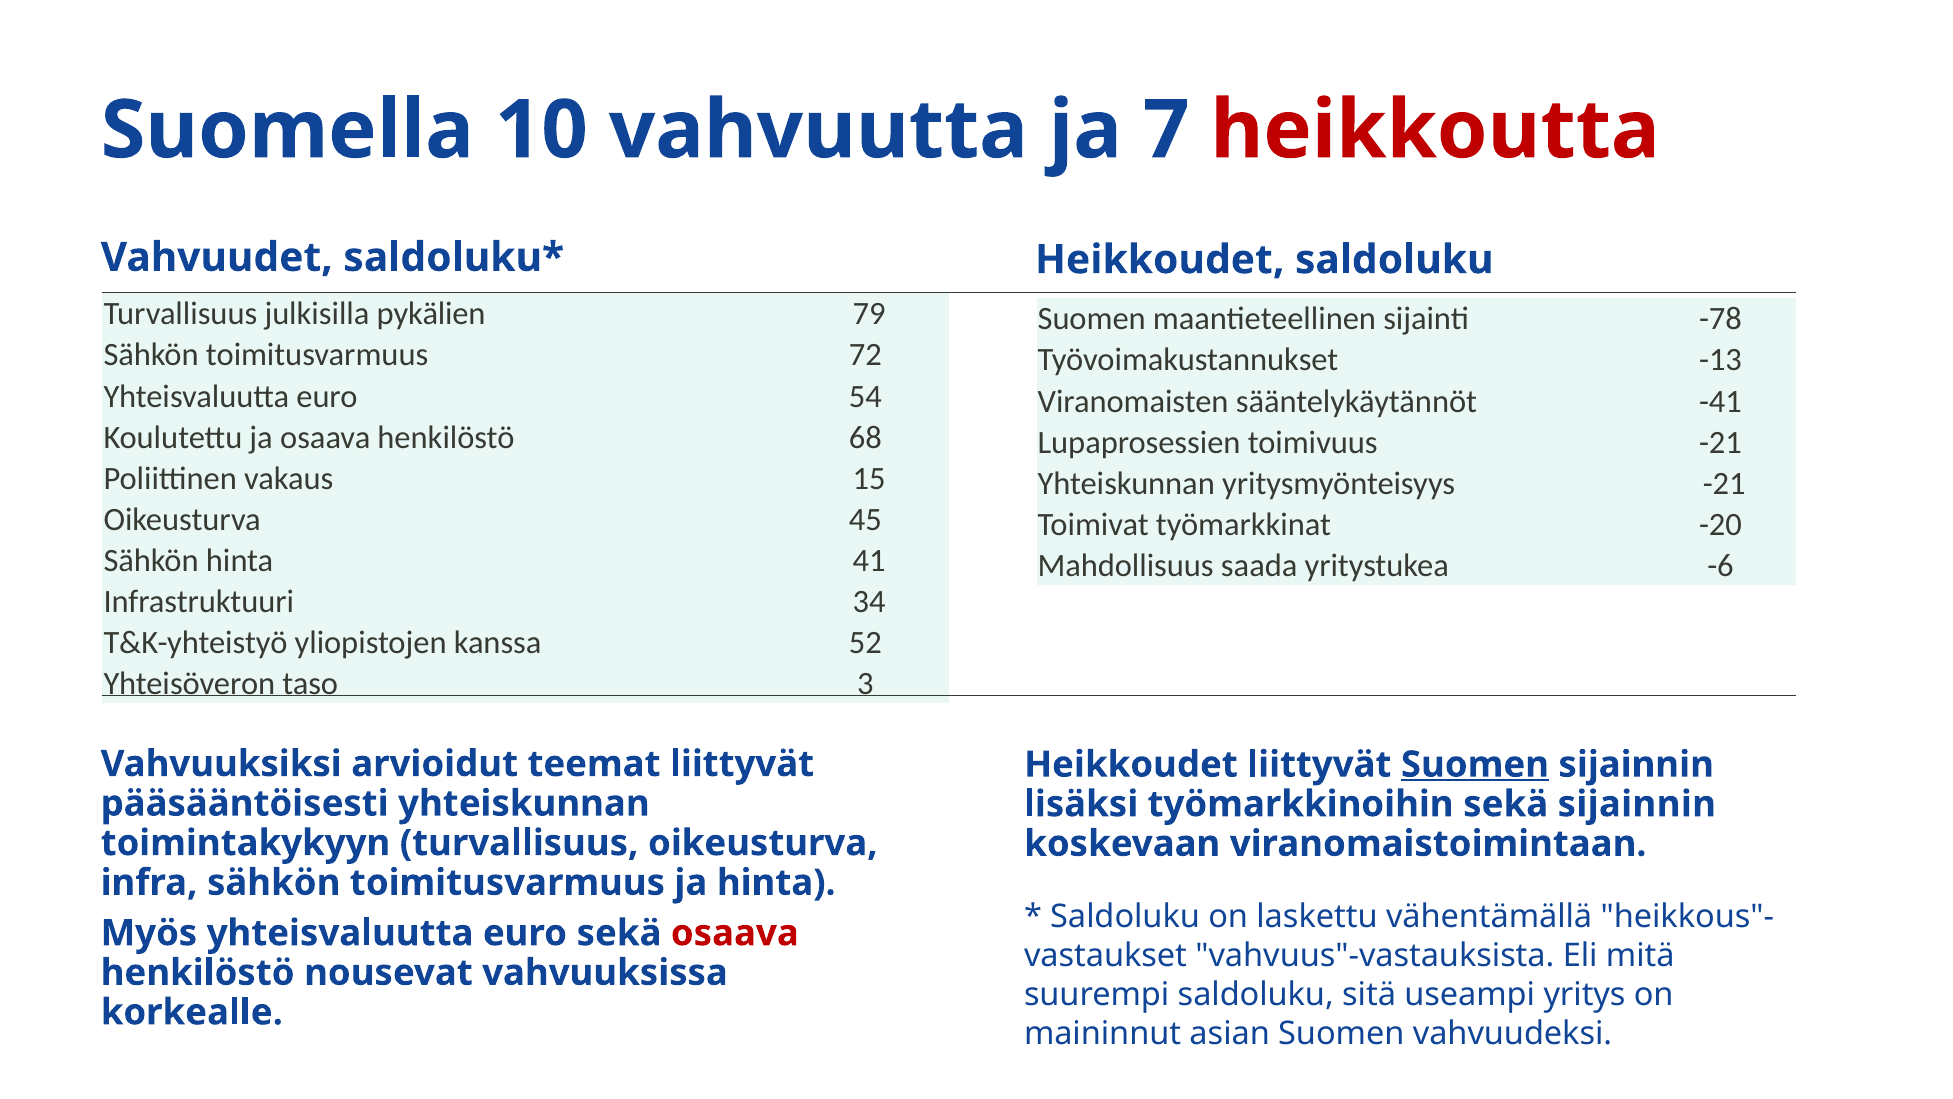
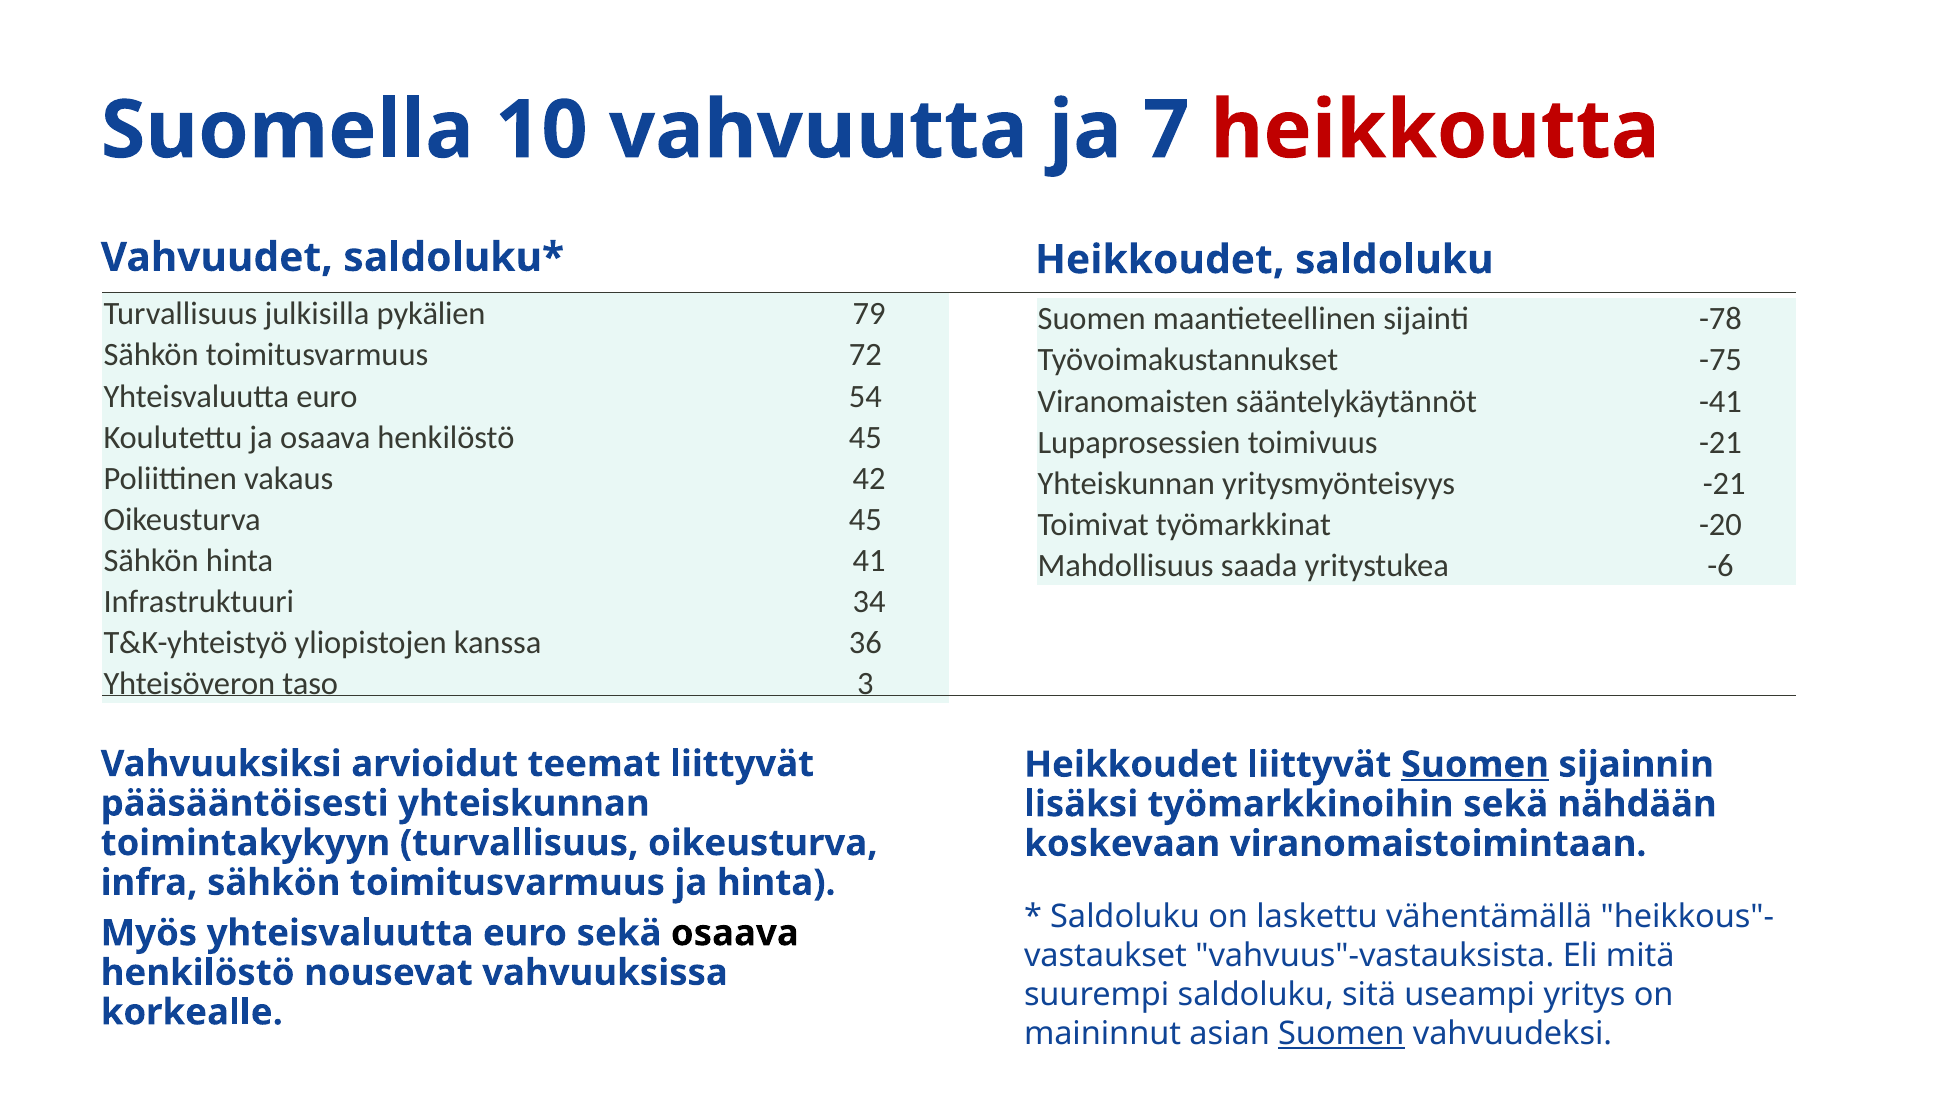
-13: -13 -> -75
henkilöstö 68: 68 -> 45
15: 15 -> 42
52: 52 -> 36
sekä sijainnin: sijainnin -> nähdään
osaava at (735, 933) colour: red -> black
Suomen at (1341, 1033) underline: none -> present
